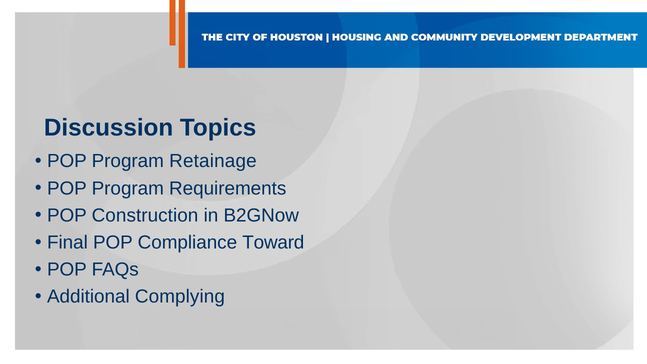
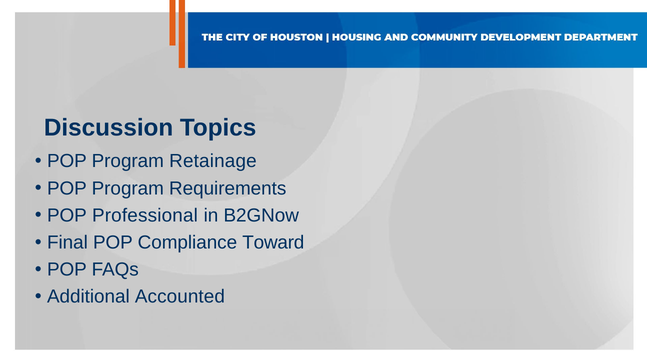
Construction: Construction -> Professional
Complying: Complying -> Accounted
